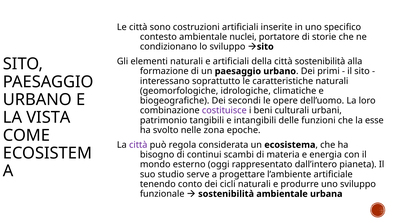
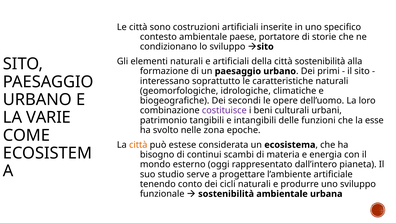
nuclei: nuclei -> paese
VISTA: VISTA -> VARIE
città at (138, 145) colour: purple -> orange
regola: regola -> estese
